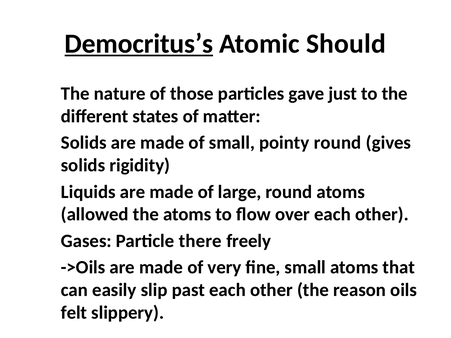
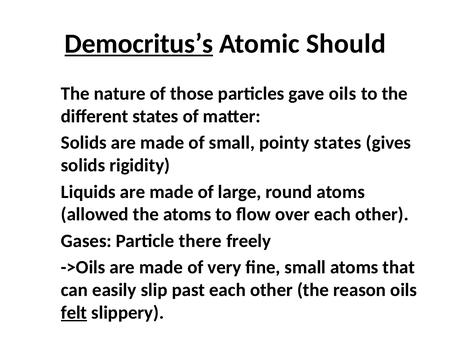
gave just: just -> oils
pointy round: round -> states
felt underline: none -> present
